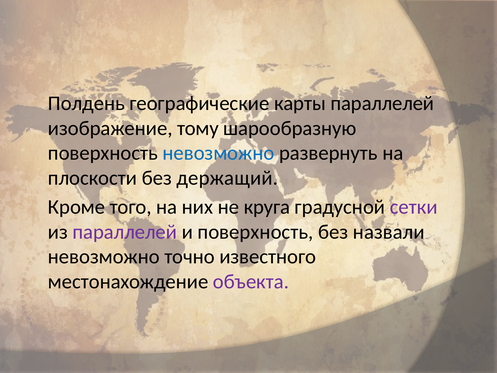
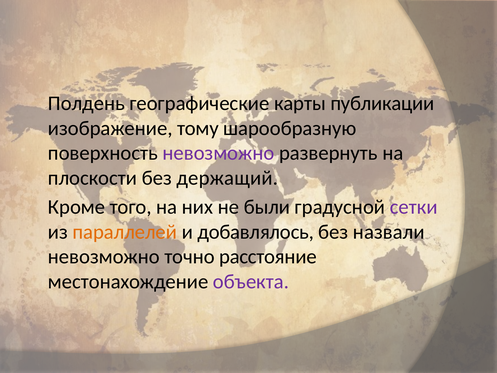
карты параллелей: параллелей -> публикации
невозможно at (218, 153) colour: blue -> purple
круга: круга -> были
параллелей at (125, 232) colour: purple -> orange
и поверхность: поверхность -> добавлялось
известного: известного -> расстояние
